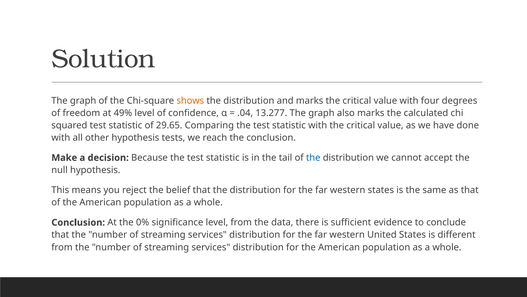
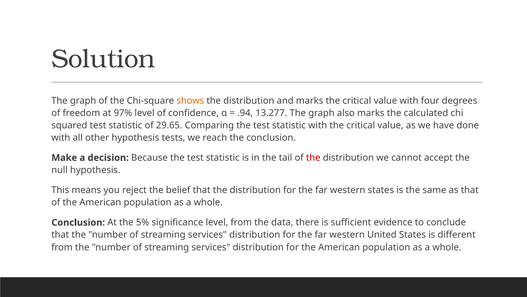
49%: 49% -> 97%
.04: .04 -> .94
the at (313, 157) colour: blue -> red
0%: 0% -> 5%
